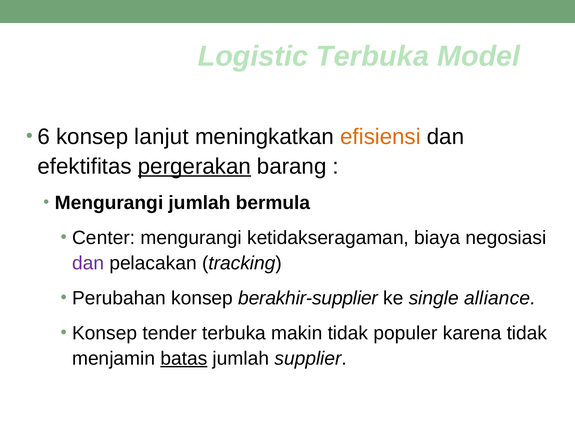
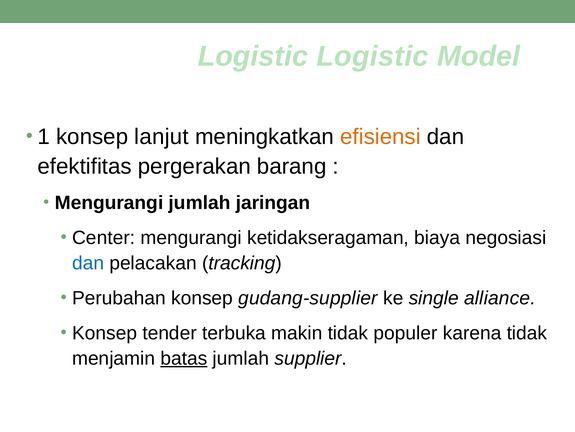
Logistic Terbuka: Terbuka -> Logistic
6: 6 -> 1
pergerakan underline: present -> none
bermula: bermula -> jaringan
dan at (88, 263) colour: purple -> blue
berakhir-supplier: berakhir-supplier -> gudang-supplier
